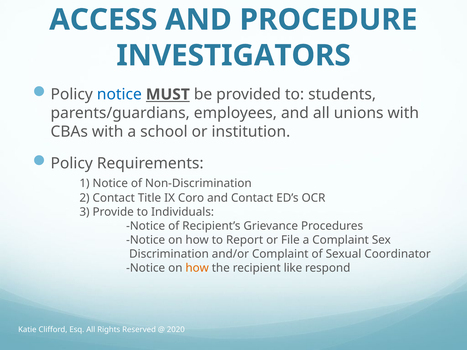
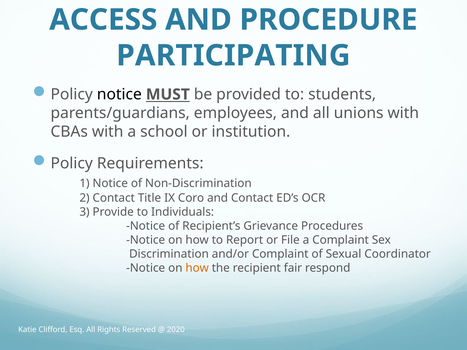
INVESTIGATORS: INVESTIGATORS -> PARTICIPATING
notice at (119, 94) colour: blue -> black
like: like -> fair
